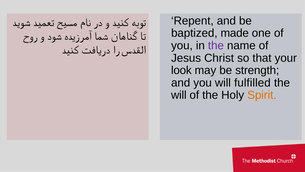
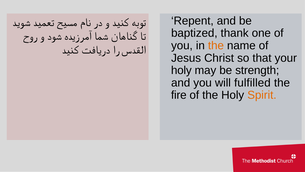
made: made -> thank
the at (216, 45) colour: purple -> orange
look at (181, 70): look -> holy
will at (179, 95): will -> fire
